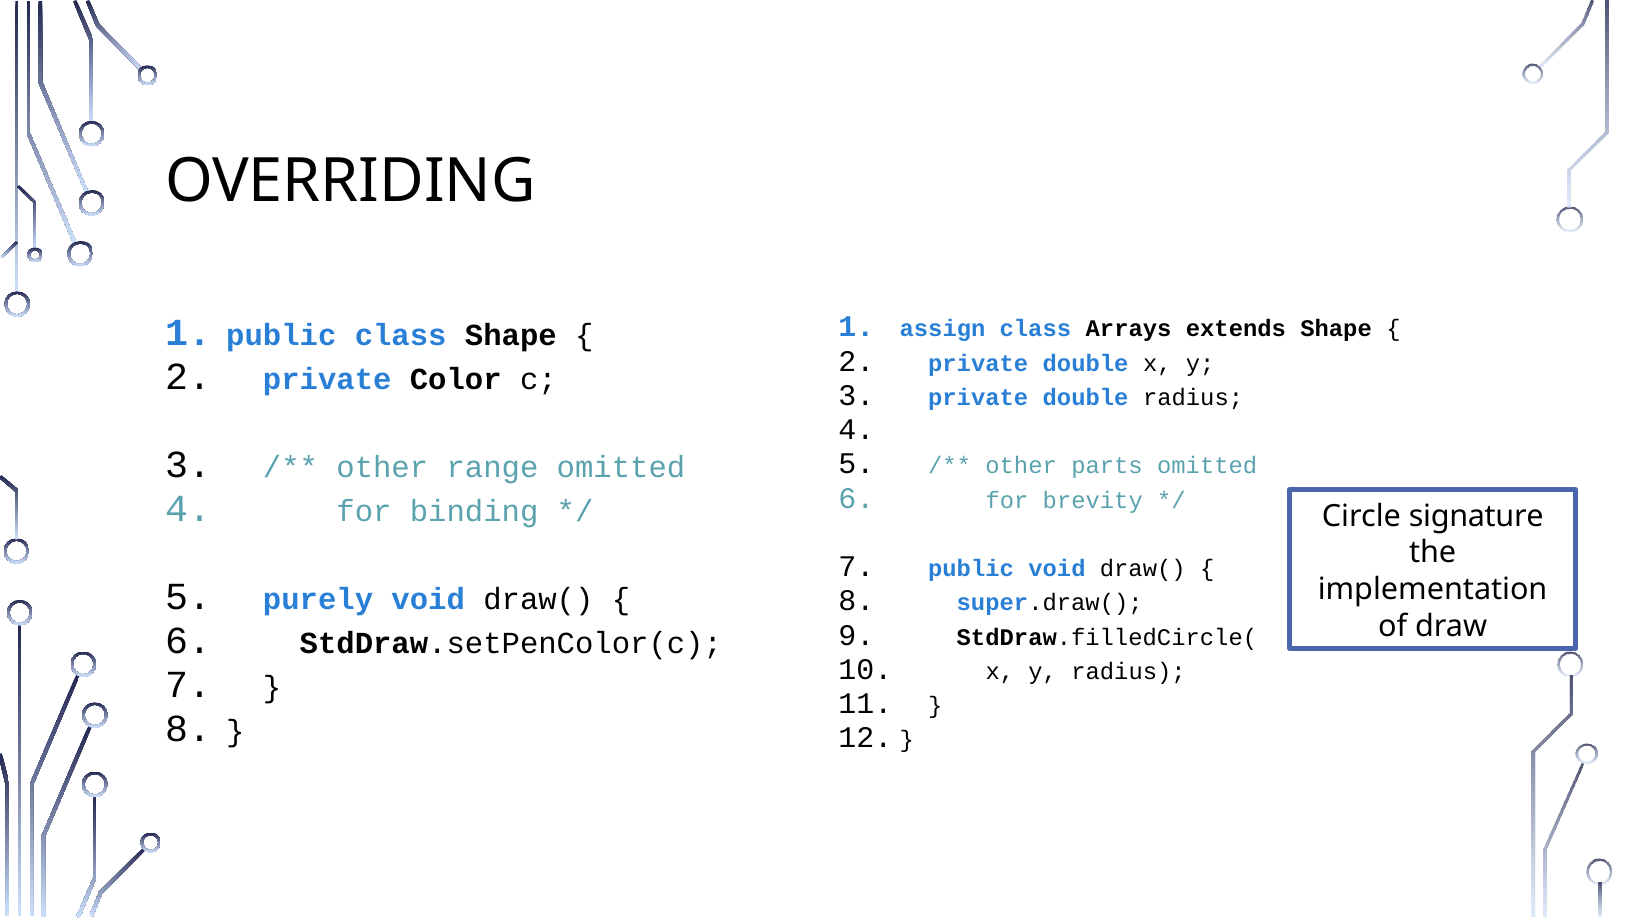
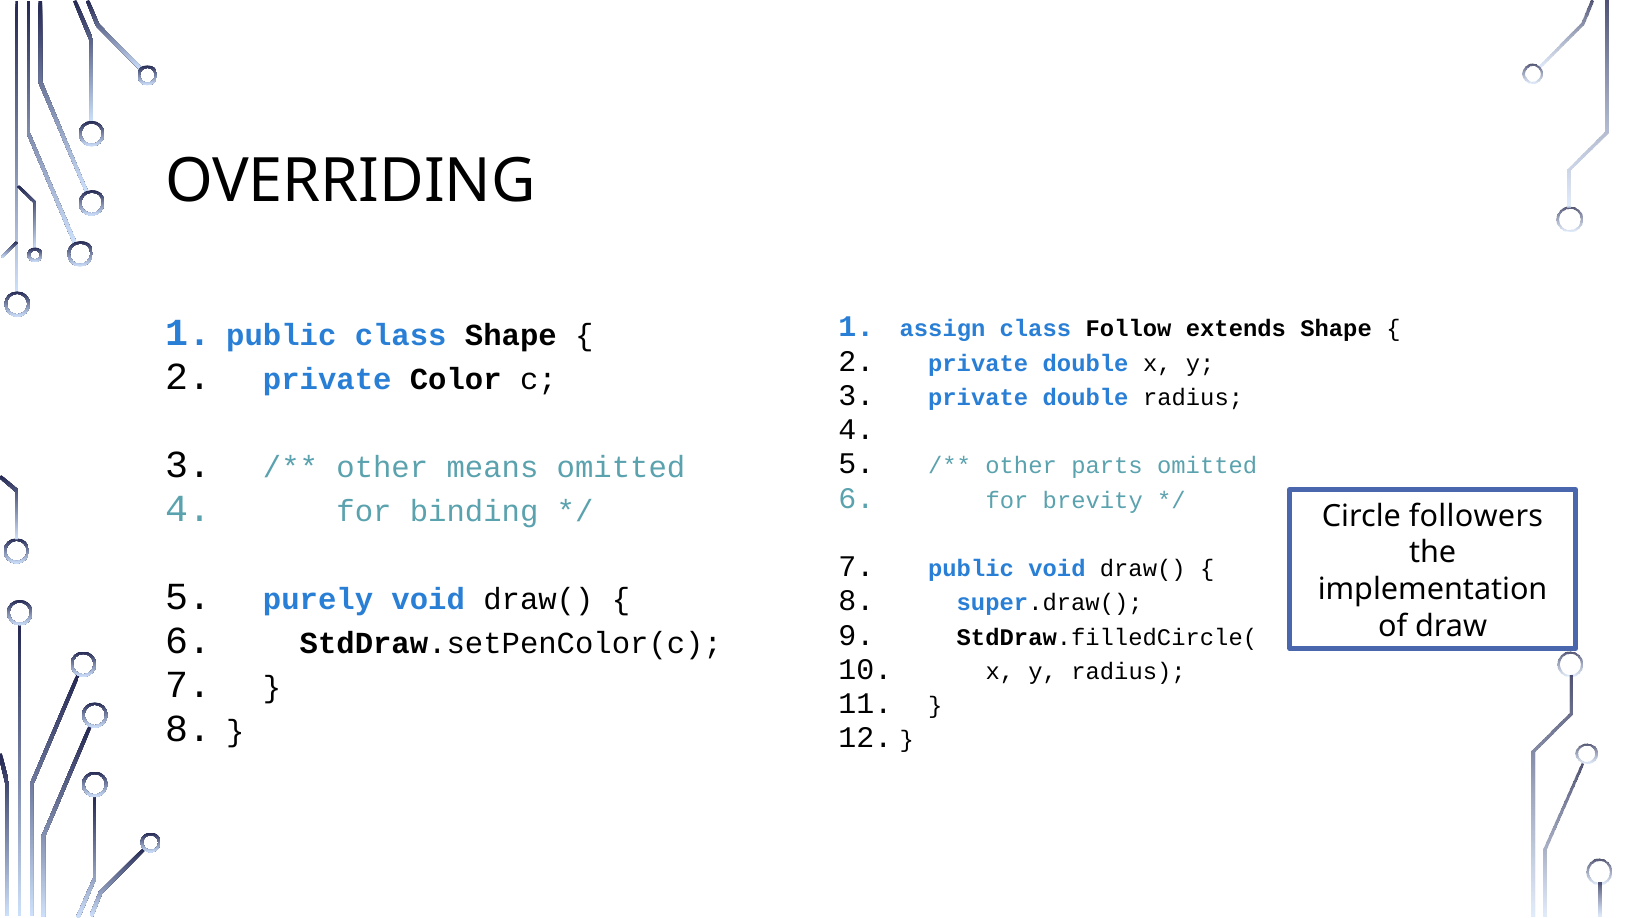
Arrays: Arrays -> Follow
range: range -> means
signature: signature -> followers
